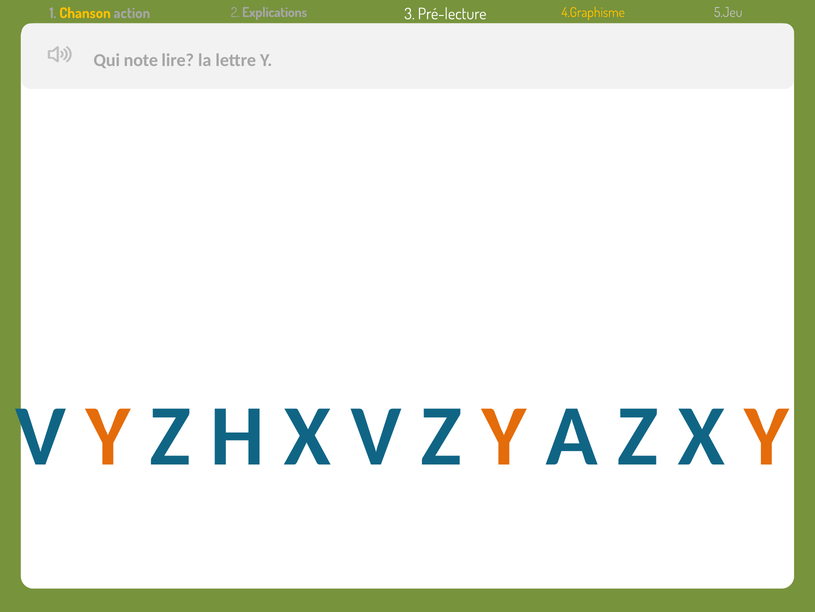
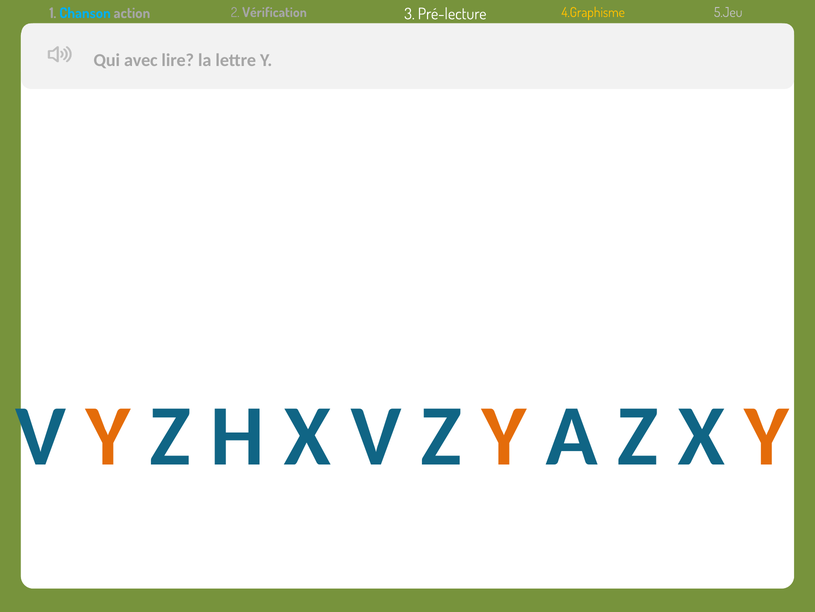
Chanson colour: yellow -> light blue
Explications: Explications -> Vérification
note: note -> avec
